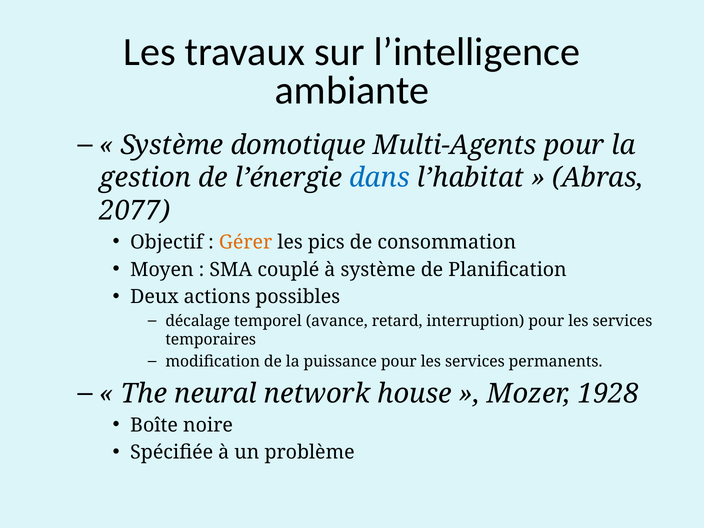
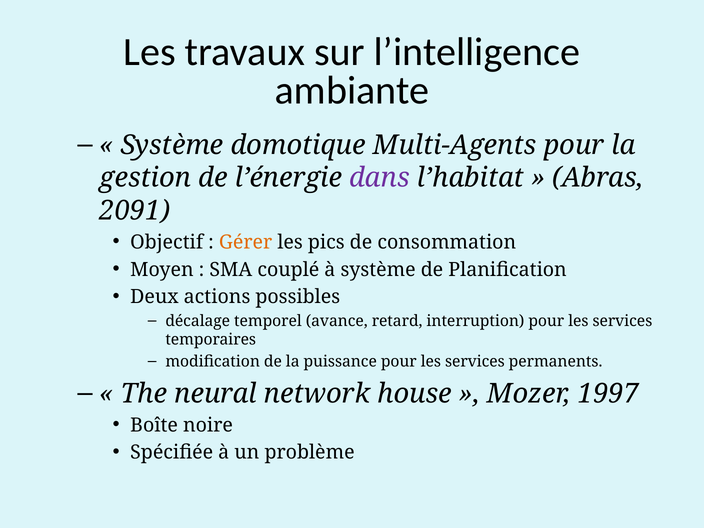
dans colour: blue -> purple
2077: 2077 -> 2091
1928: 1928 -> 1997
